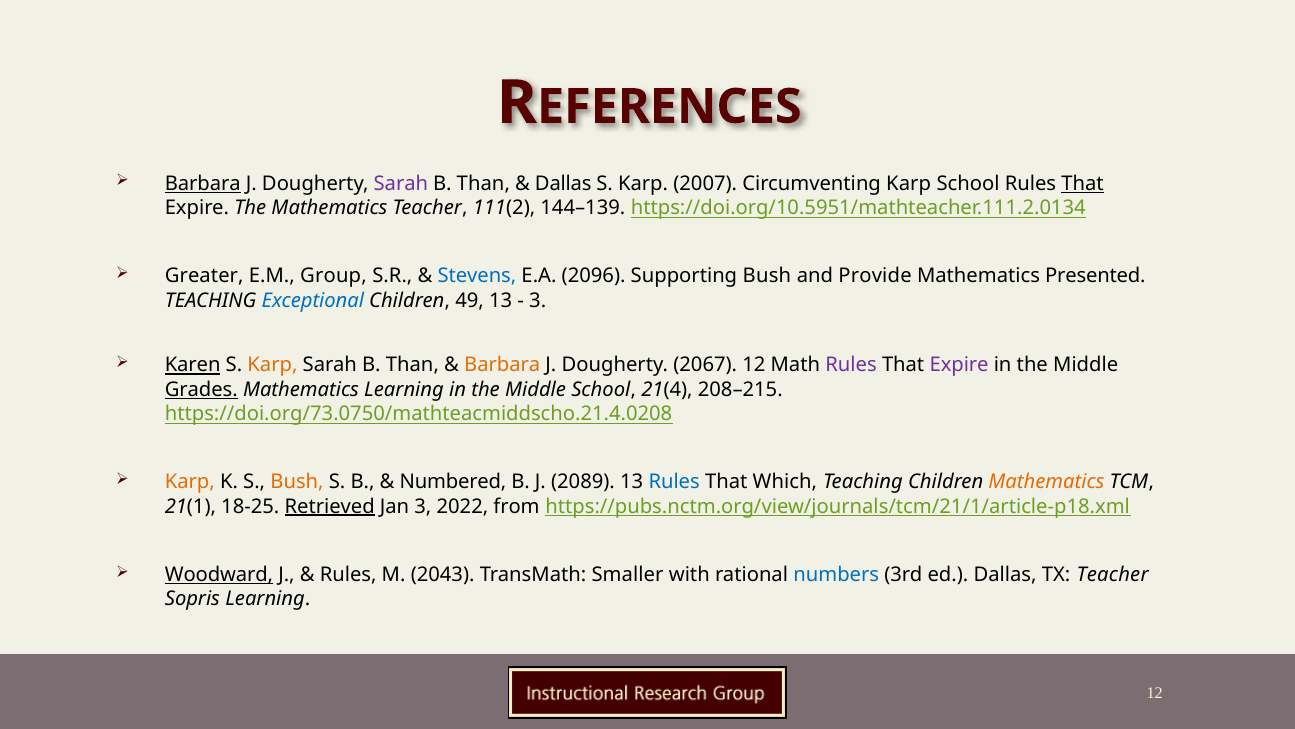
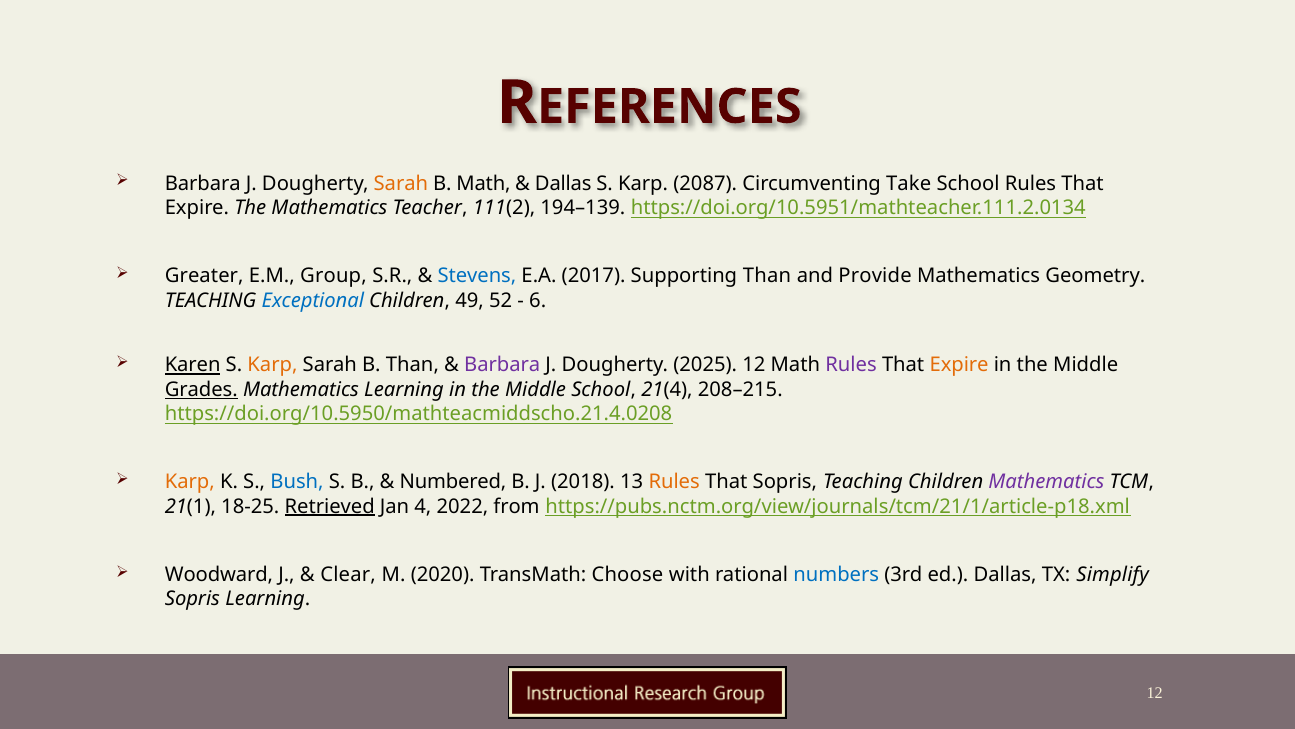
Barbara at (203, 183) underline: present -> none
Sarah at (401, 183) colour: purple -> orange
Than at (483, 183): Than -> Math
2007: 2007 -> 2087
Circumventing Karp: Karp -> Take
That at (1083, 183) underline: present -> none
144–139: 144–139 -> 194–139
2096: 2096 -> 2017
Supporting Bush: Bush -> Than
Presented: Presented -> Geometry
49 13: 13 -> 52
3 at (538, 300): 3 -> 6
Barbara at (502, 365) colour: orange -> purple
2067: 2067 -> 2025
Expire at (959, 365) colour: purple -> orange
https://doi.org/73.0750/mathteacmiddscho.21.4.0208: https://doi.org/73.0750/mathteacmiddscho.21.4.0208 -> https://doi.org/10.5950/mathteacmiddscho.21.4.0208
Bush at (297, 482) colour: orange -> blue
2089: 2089 -> 2018
Rules at (674, 482) colour: blue -> orange
That Which: Which -> Sopris
Mathematics at (1046, 482) colour: orange -> purple
Jan 3: 3 -> 4
Woodward underline: present -> none
Rules at (348, 574): Rules -> Clear
2043: 2043 -> 2020
Smaller: Smaller -> Choose
TX Teacher: Teacher -> Simplify
